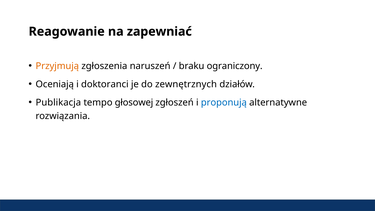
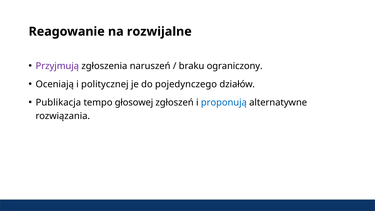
zapewniać: zapewniać -> rozwijalne
Przyjmują colour: orange -> purple
doktoranci: doktoranci -> politycznej
zewnętrznych: zewnętrznych -> pojedynczego
